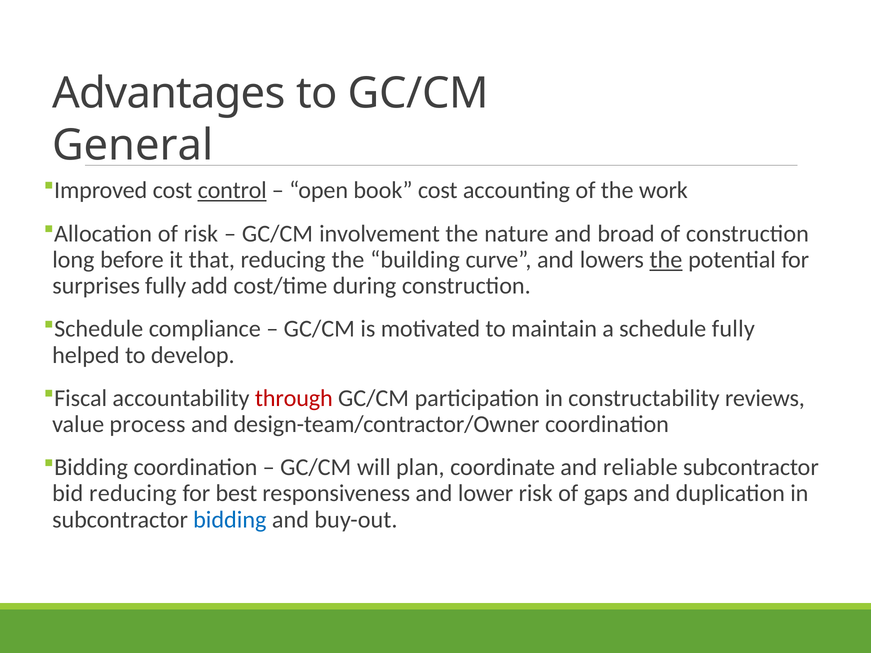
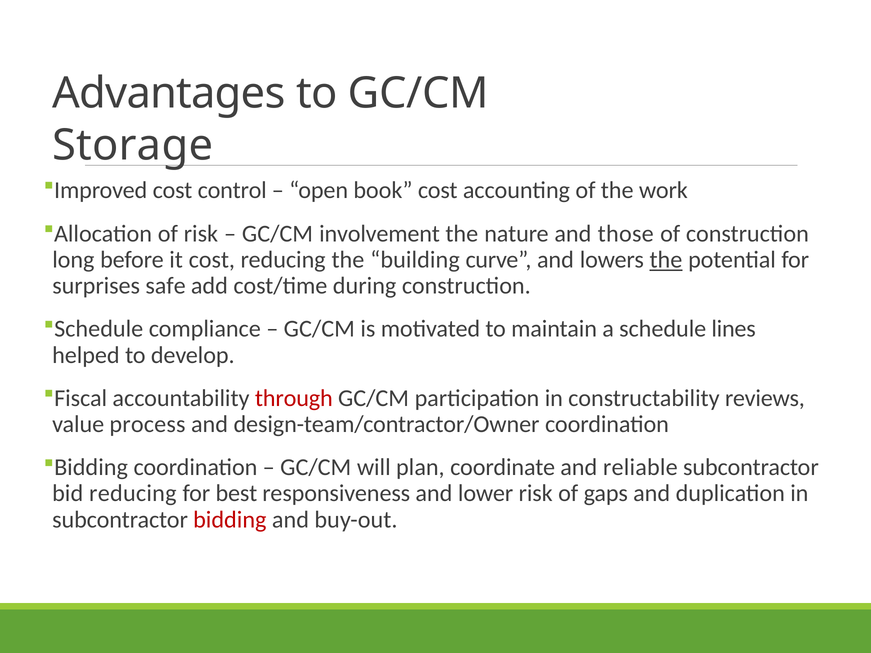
General: General -> Storage
control underline: present -> none
broad: broad -> those
it that: that -> cost
surprises fully: fully -> safe
schedule fully: fully -> lines
bidding colour: blue -> red
